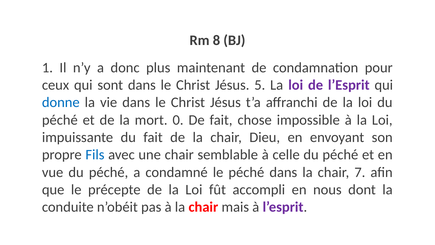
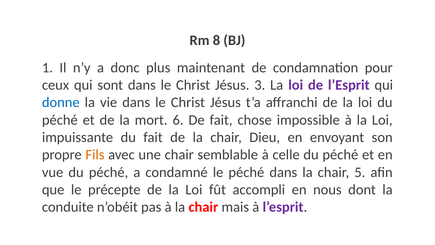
5: 5 -> 3
0: 0 -> 6
Fils colour: blue -> orange
7: 7 -> 5
